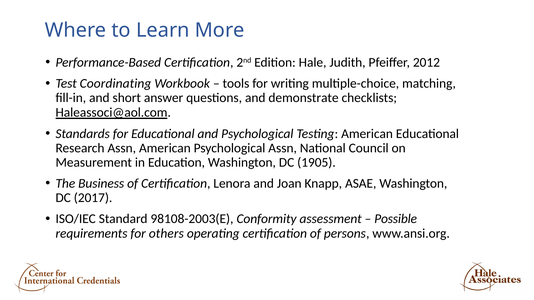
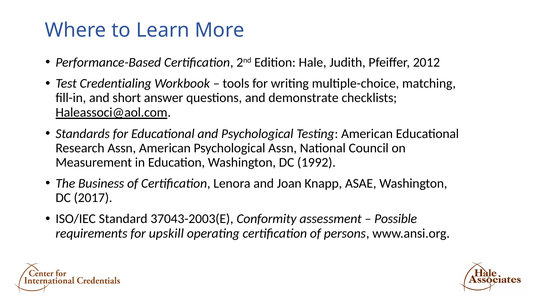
Coordinating: Coordinating -> Credentialing
1905: 1905 -> 1992
98108-2003(E: 98108-2003(E -> 37043-2003(E
others: others -> upskill
